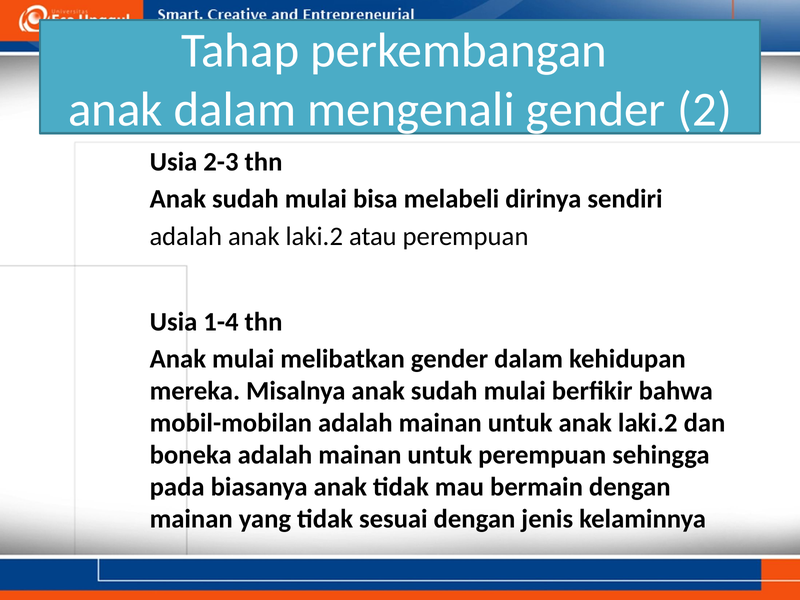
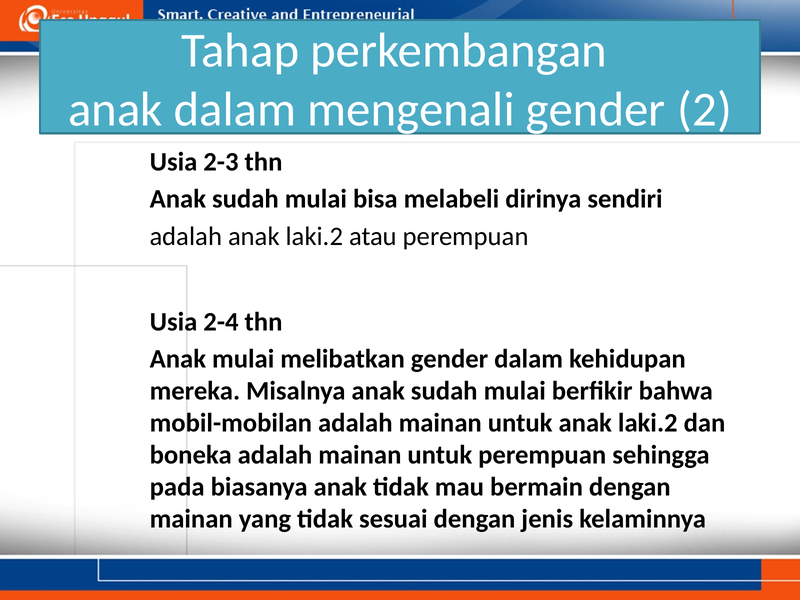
1-4: 1-4 -> 2-4
